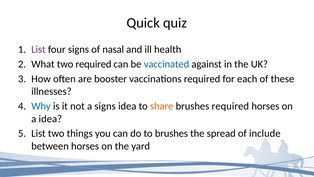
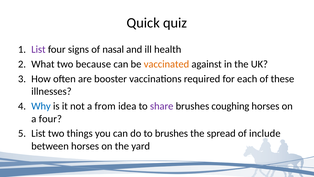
two required: required -> because
vaccinated colour: blue -> orange
a signs: signs -> from
share colour: orange -> purple
brushes required: required -> coughing
a idea: idea -> four
